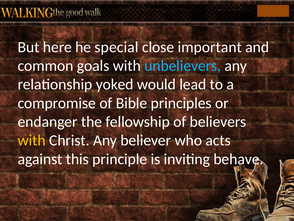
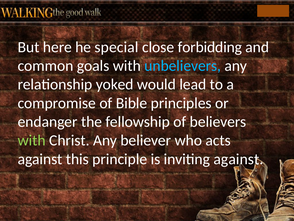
important: important -> forbidding
with at (32, 140) colour: yellow -> light green
inviting behave: behave -> against
